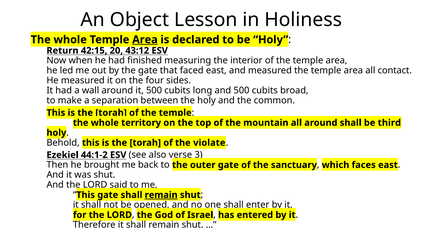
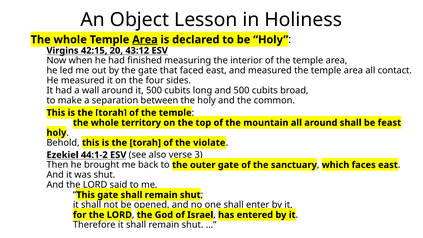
Return: Return -> Virgins
third: third -> feast
remain at (161, 195) underline: present -> none
